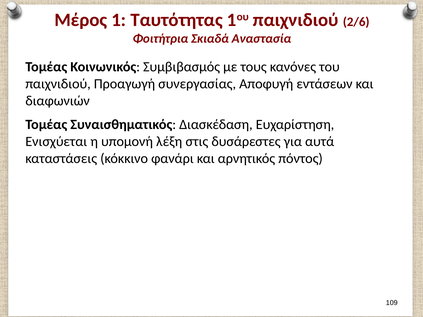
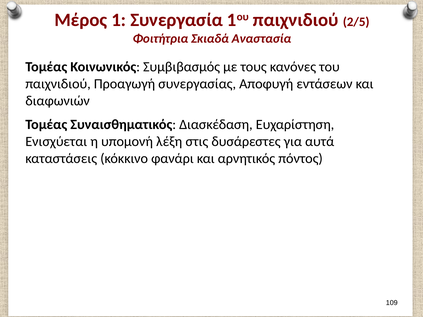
Ταυτότητας: Ταυτότητας -> Συνεργασία
2/6: 2/6 -> 2/5
